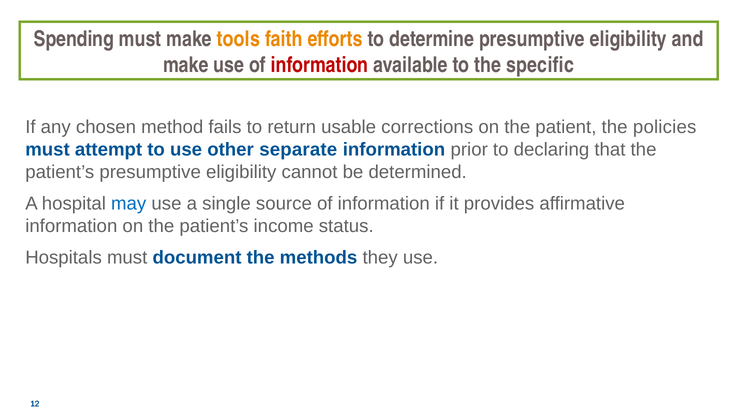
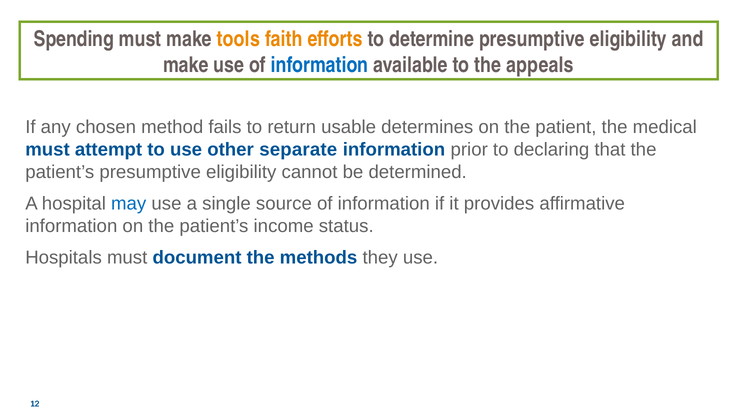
information at (320, 65) colour: red -> blue
specific: specific -> appeals
corrections: corrections -> determines
policies: policies -> medical
